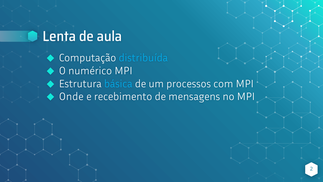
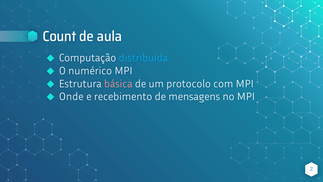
Lenta: Lenta -> Count
básica colour: light blue -> pink
processos: processos -> protocolo
